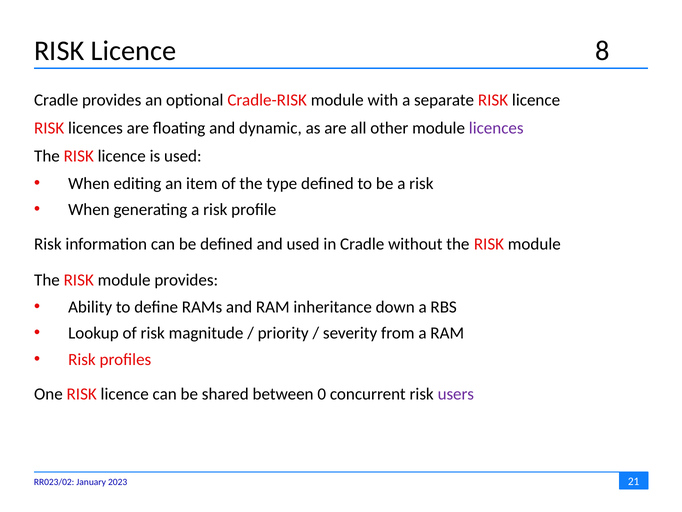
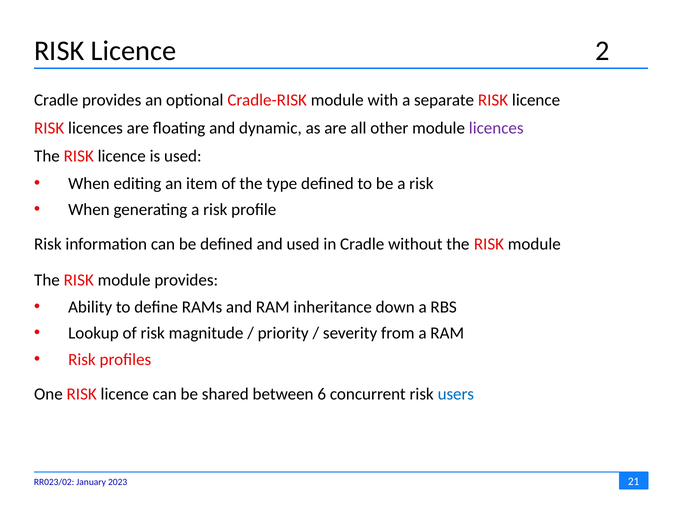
8: 8 -> 2
0: 0 -> 6
users colour: purple -> blue
